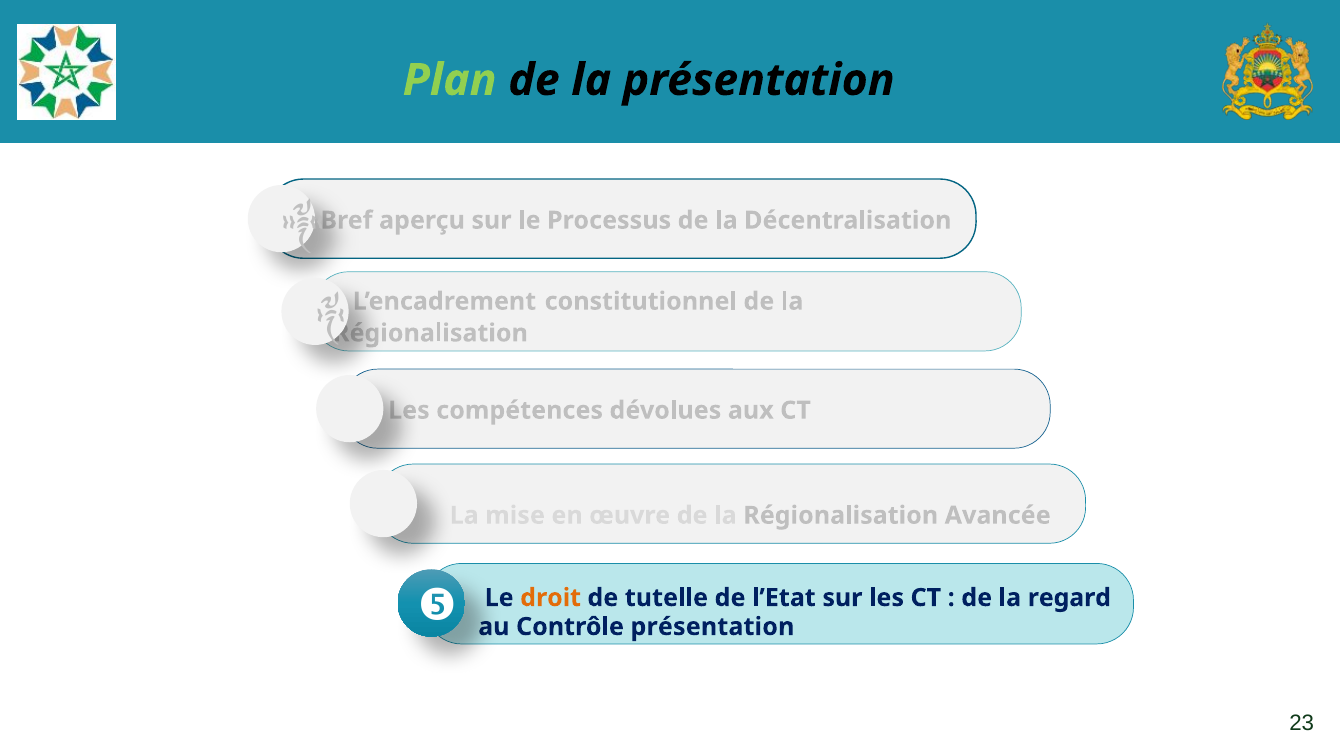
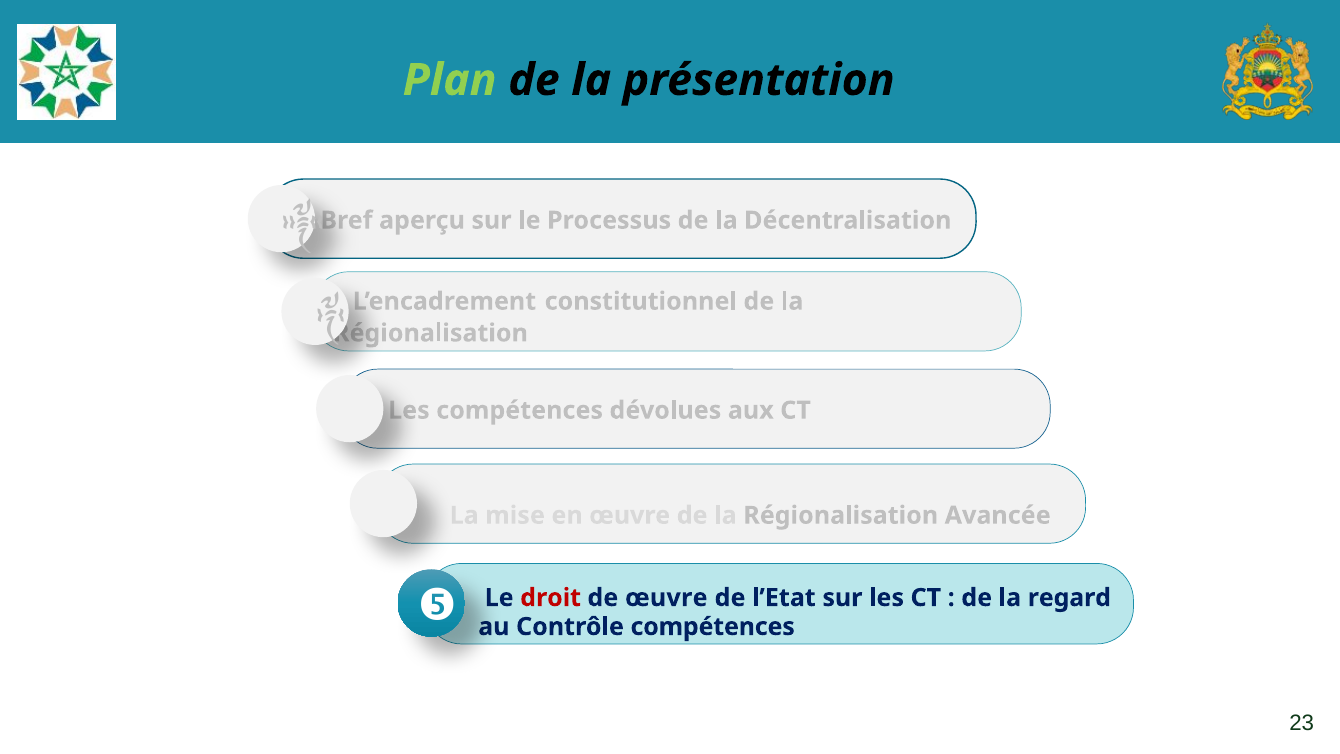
droit colour: orange -> red
de tutelle: tutelle -> œuvre
Contrôle présentation: présentation -> compétences
